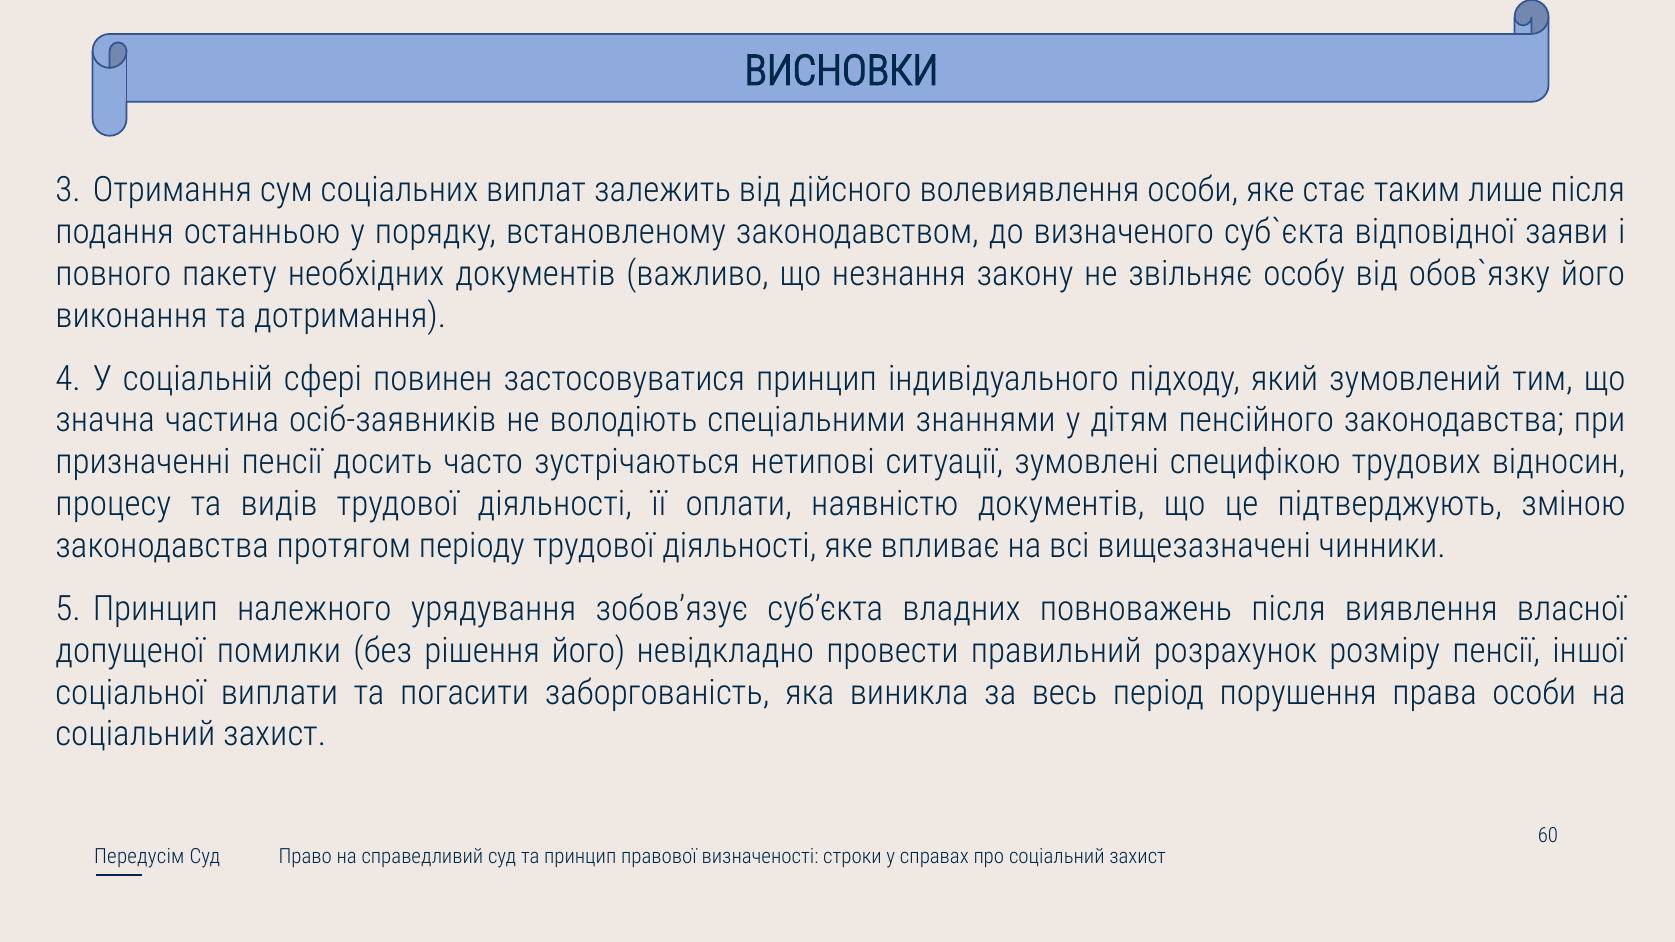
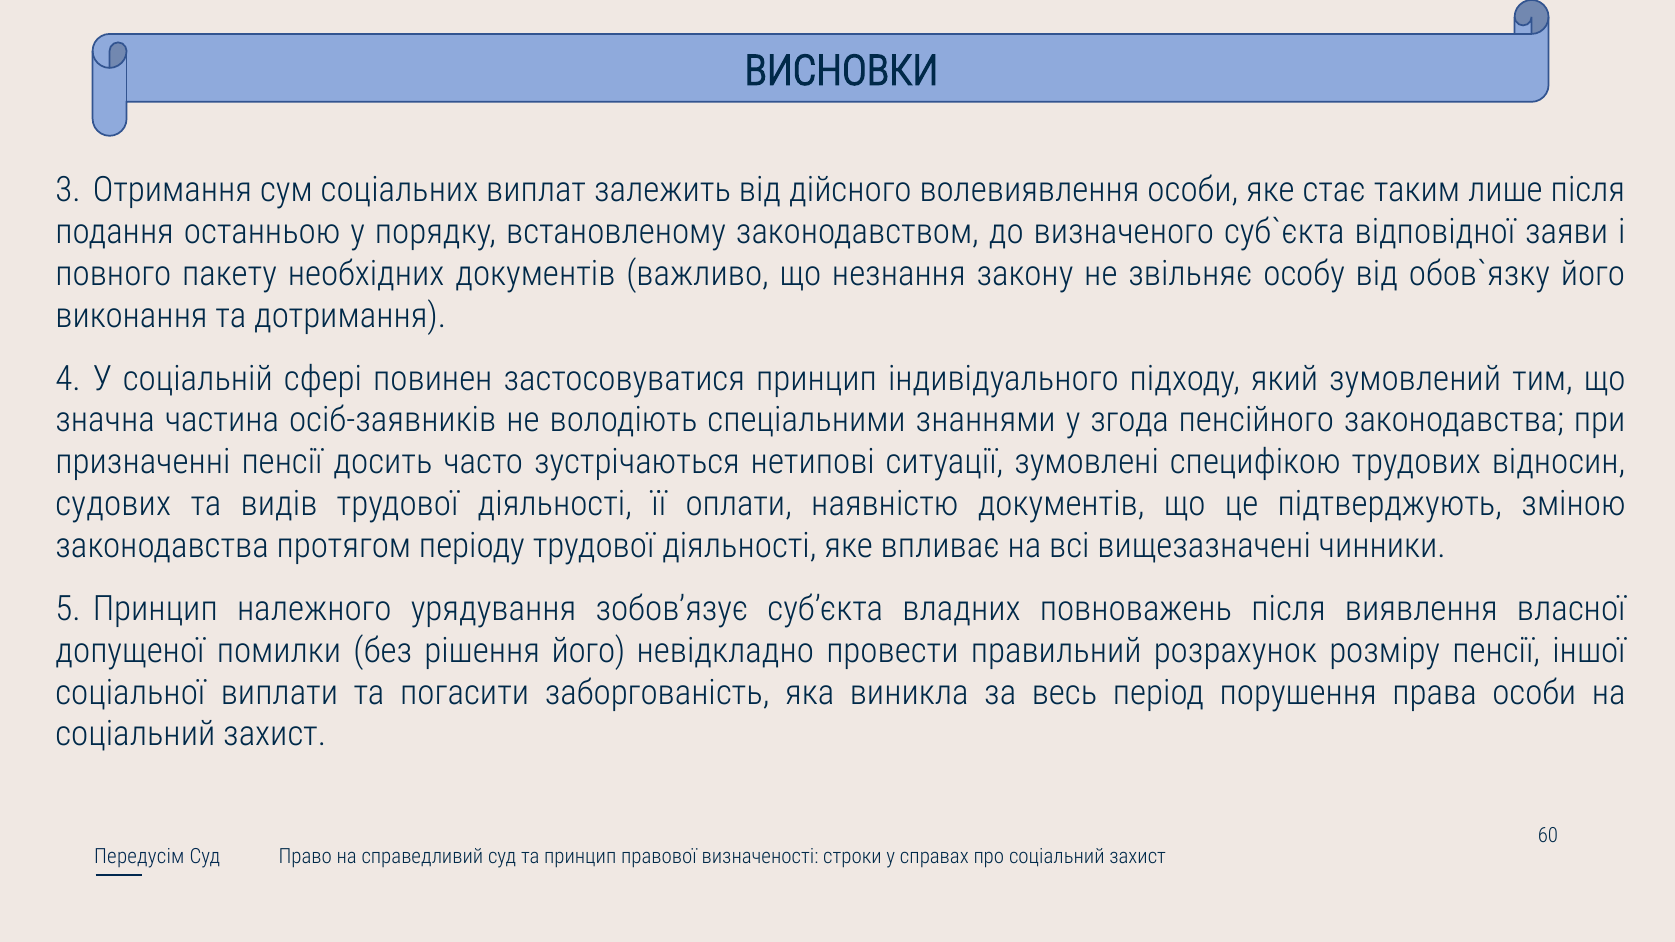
дітям: дітям -> згода
процесу: процесу -> судових
